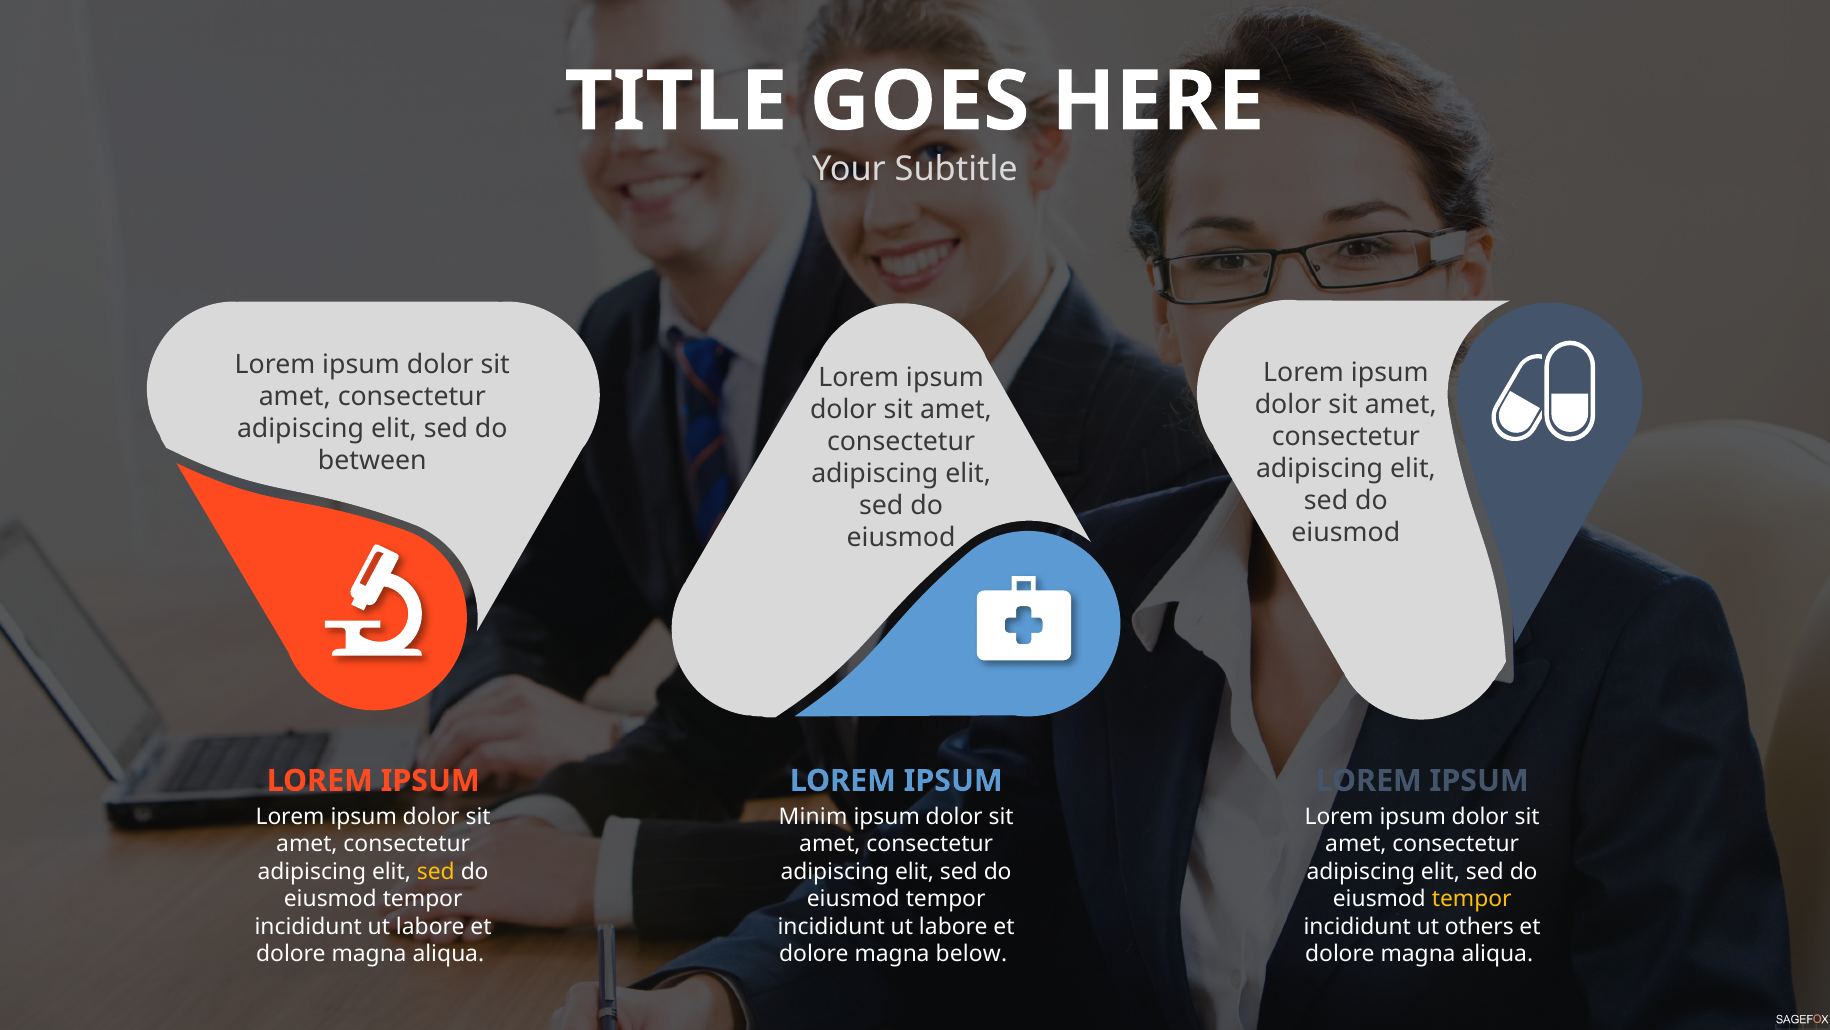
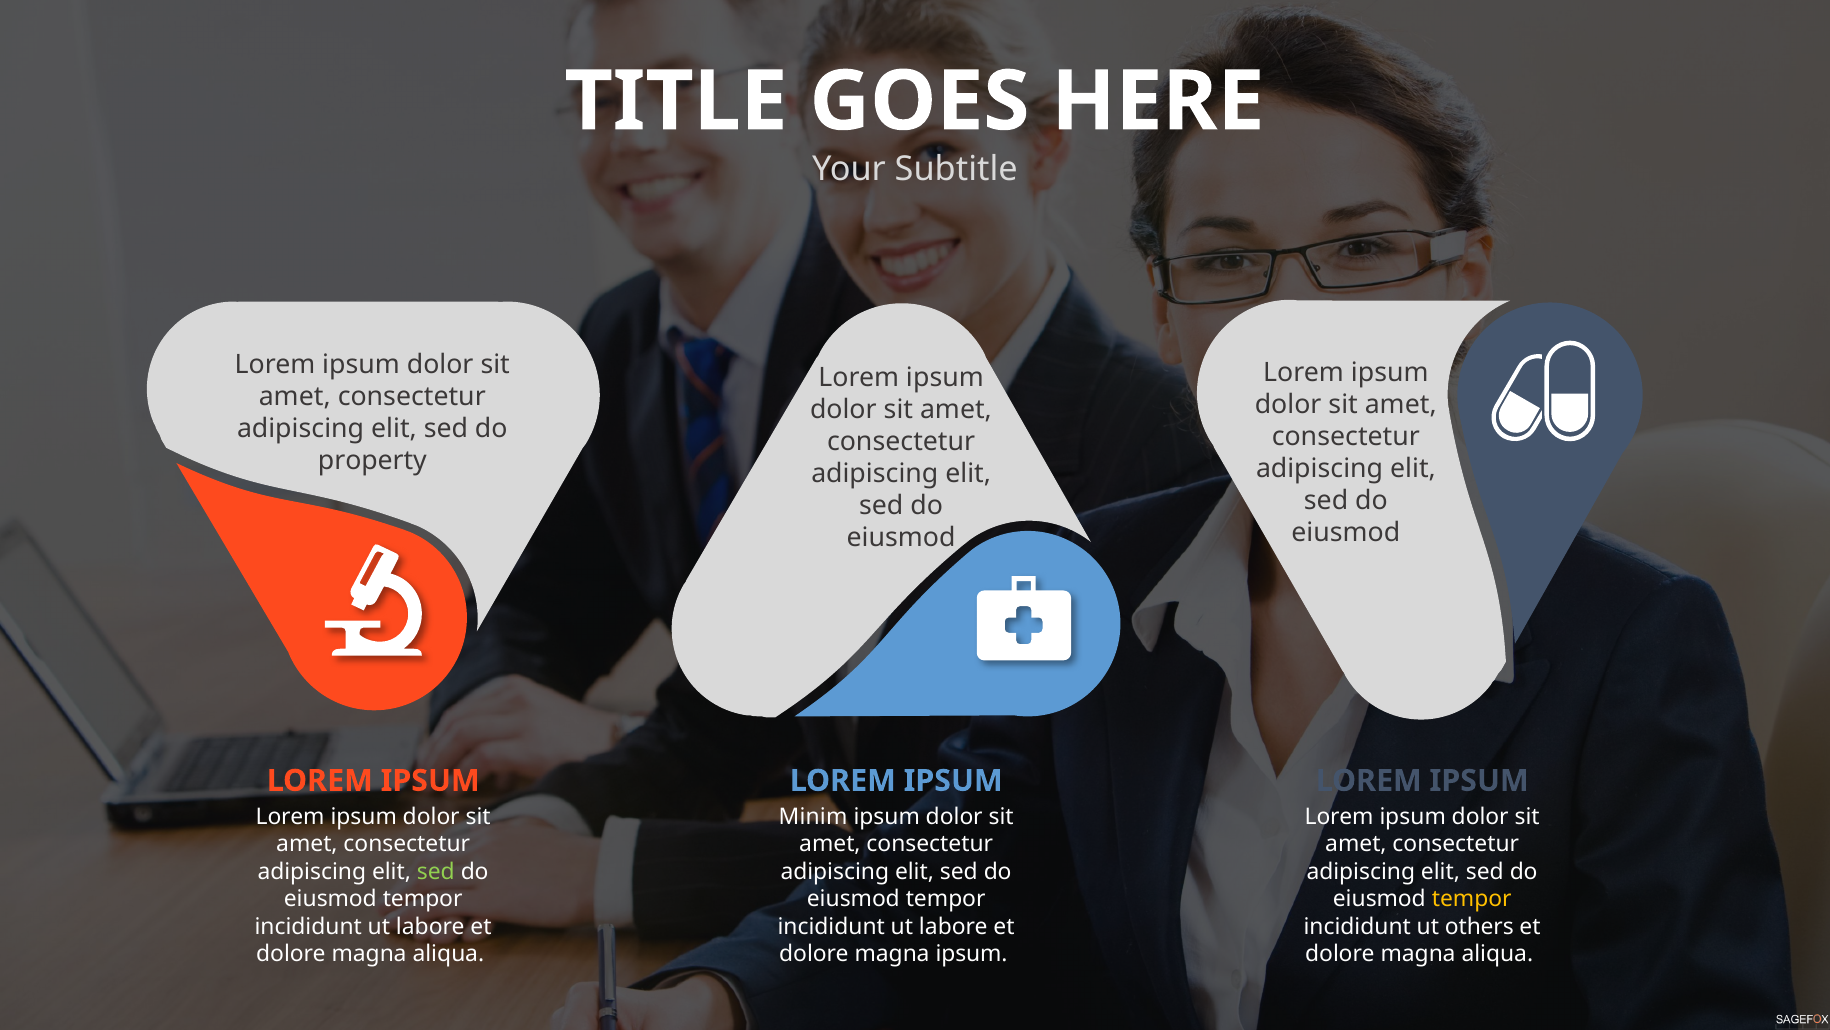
between: between -> property
sed at (436, 871) colour: yellow -> light green
magna below: below -> ipsum
